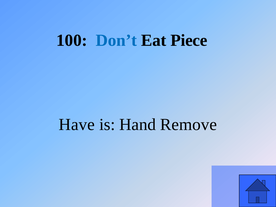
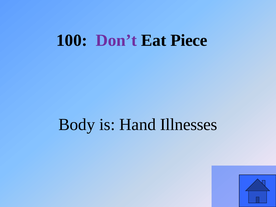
Don’t colour: blue -> purple
Have: Have -> Body
Remove: Remove -> Illnesses
